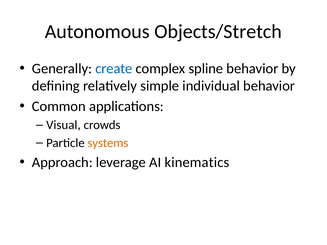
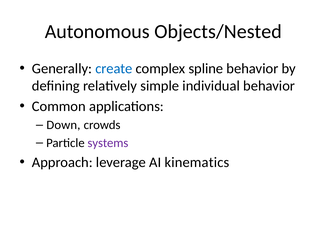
Objects/Stretch: Objects/Stretch -> Objects/Nested
Visual: Visual -> Down
systems colour: orange -> purple
